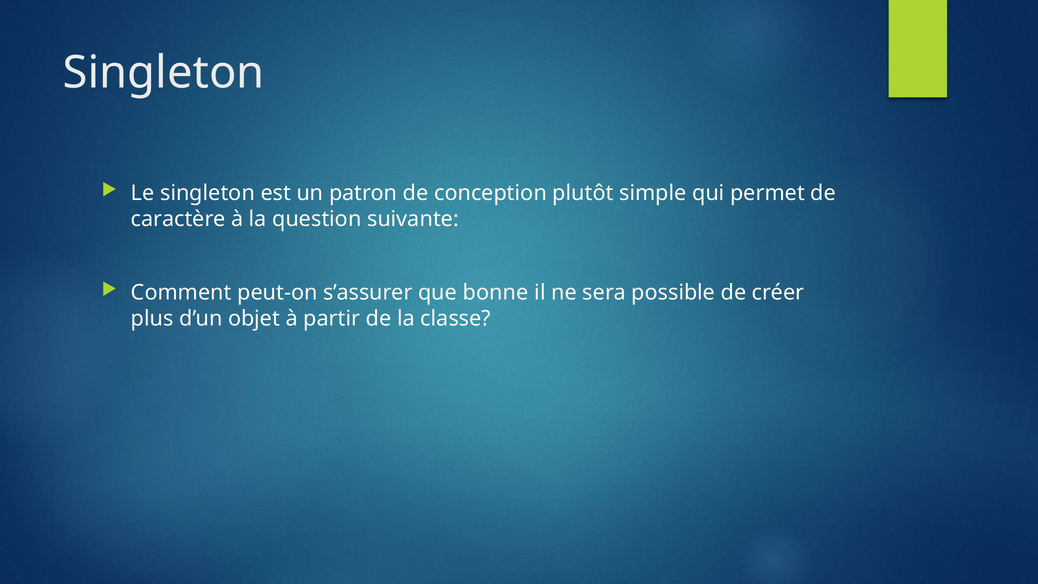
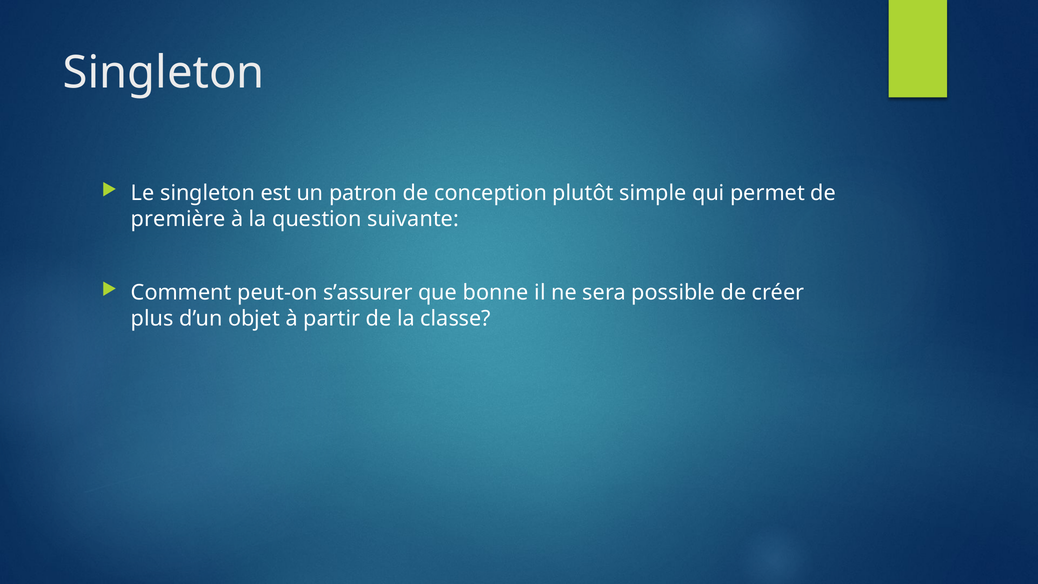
caractère: caractère -> première
